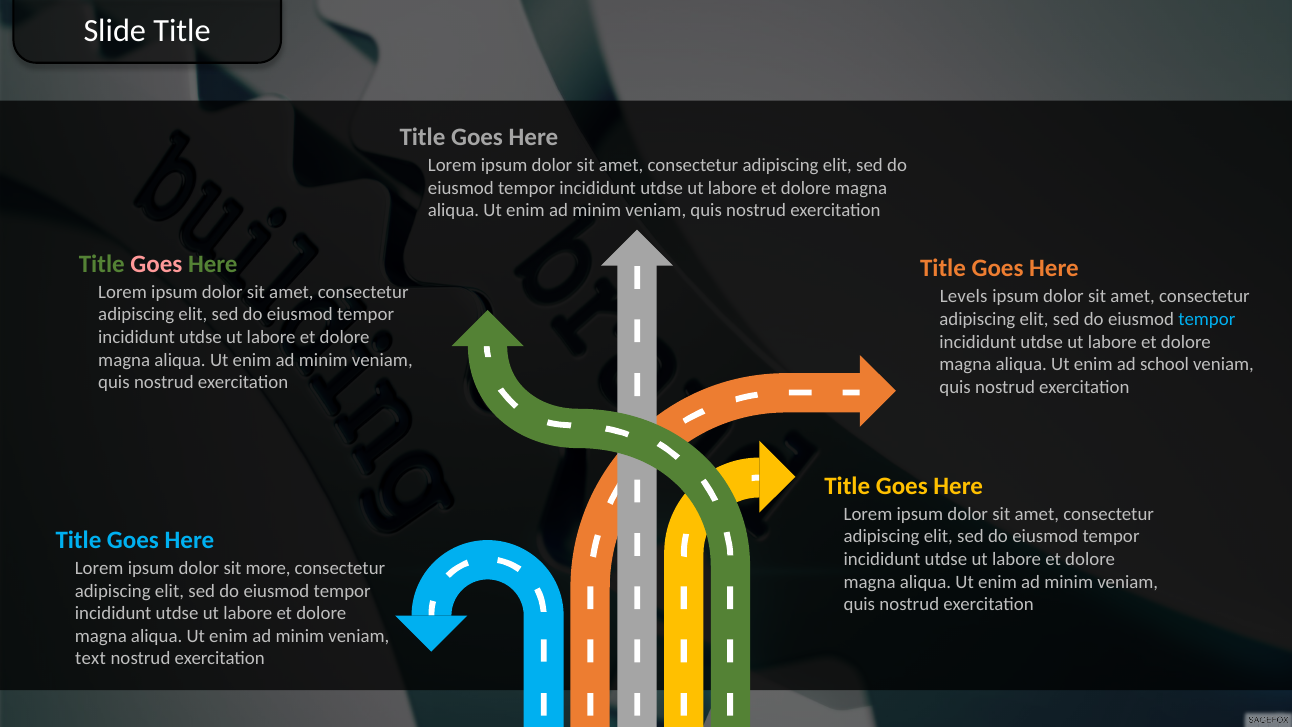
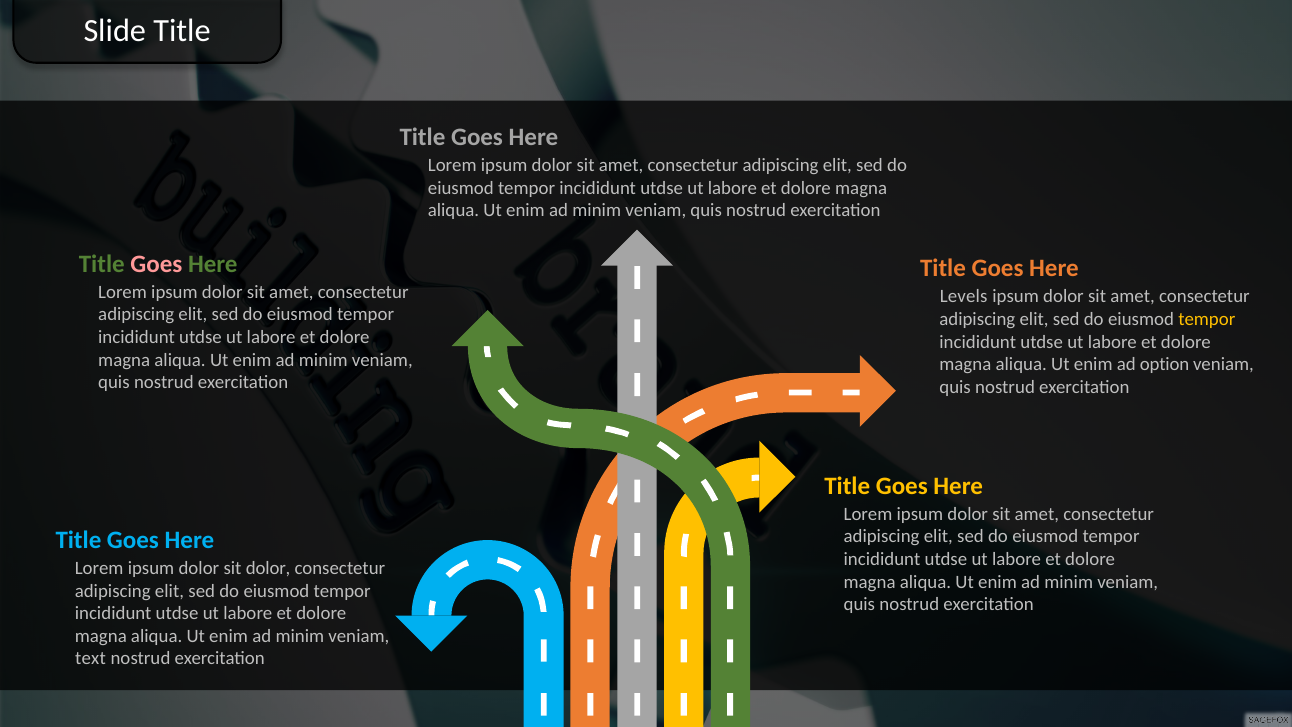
tempor at (1207, 319) colour: light blue -> yellow
school: school -> option
sit more: more -> dolor
